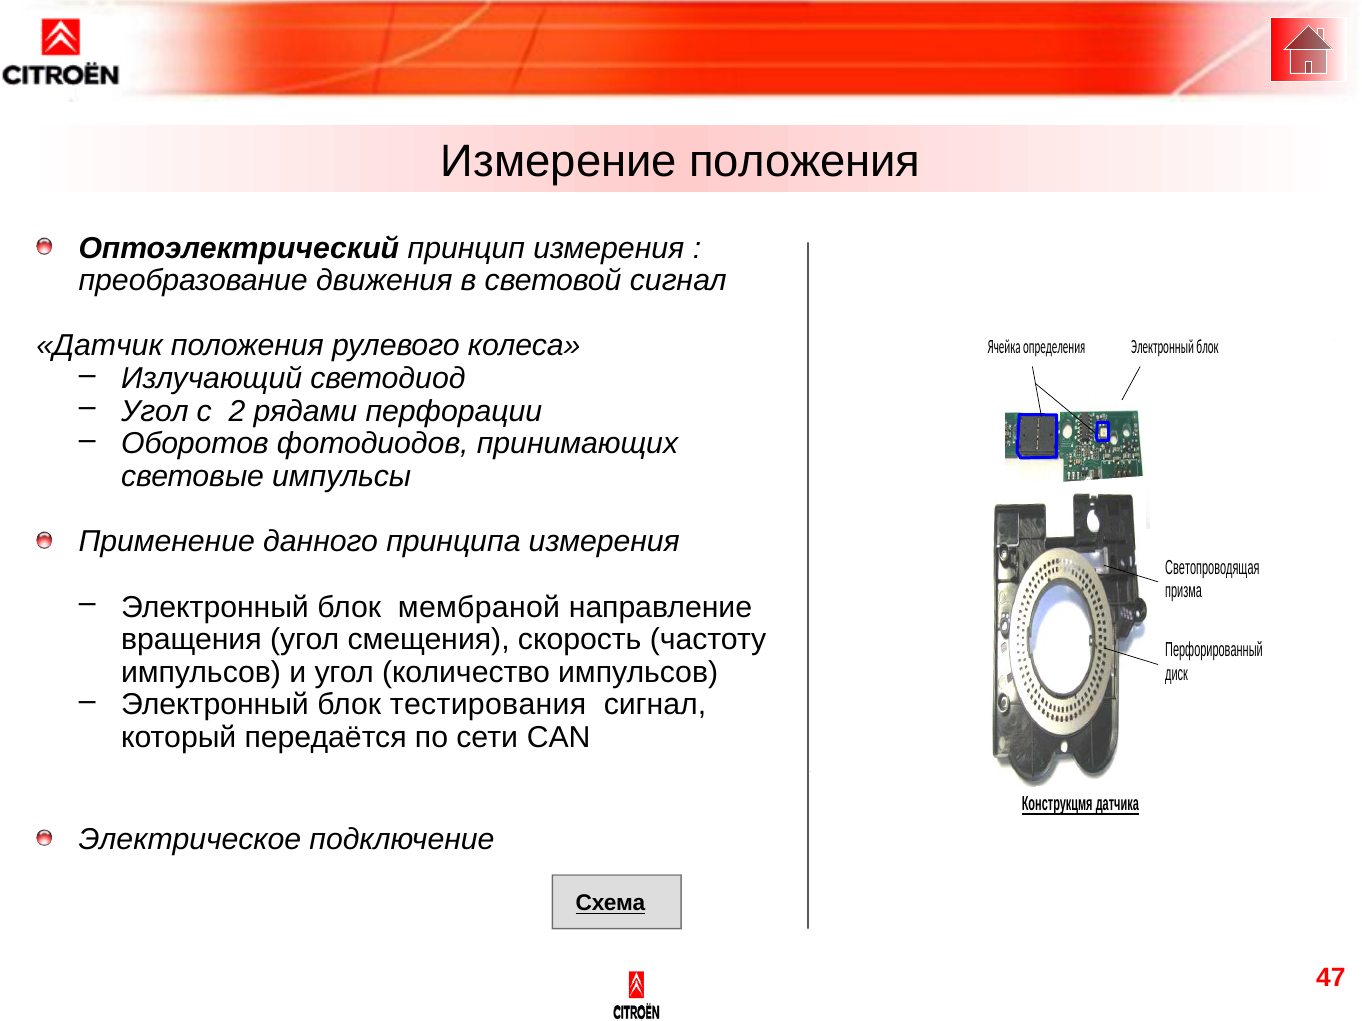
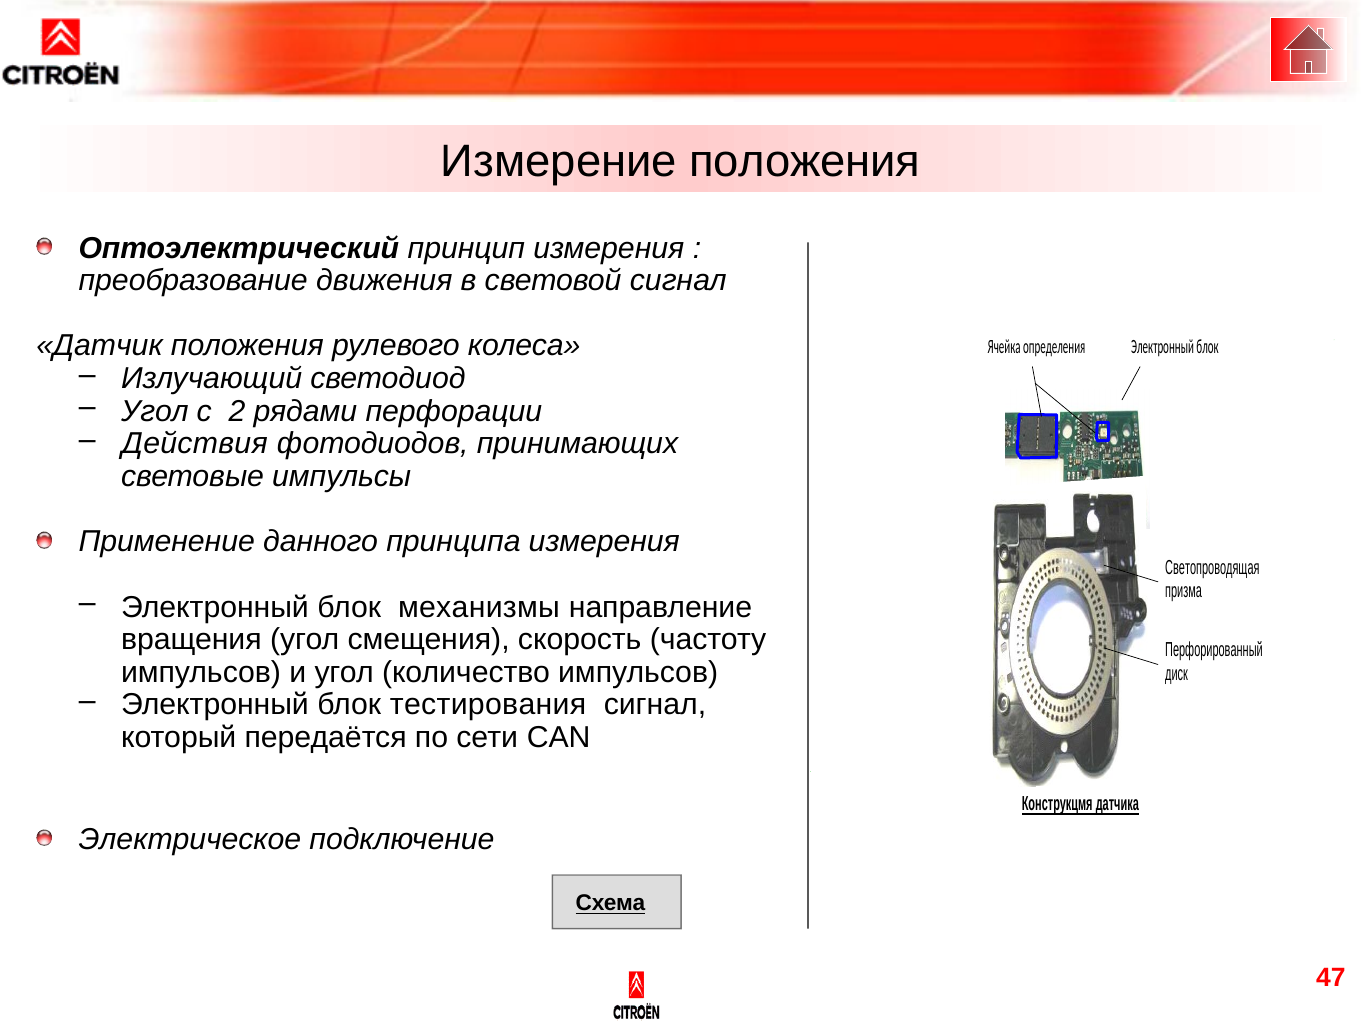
Оборотов: Оборотов -> Действия
мембраной: мембраной -> механизмы
